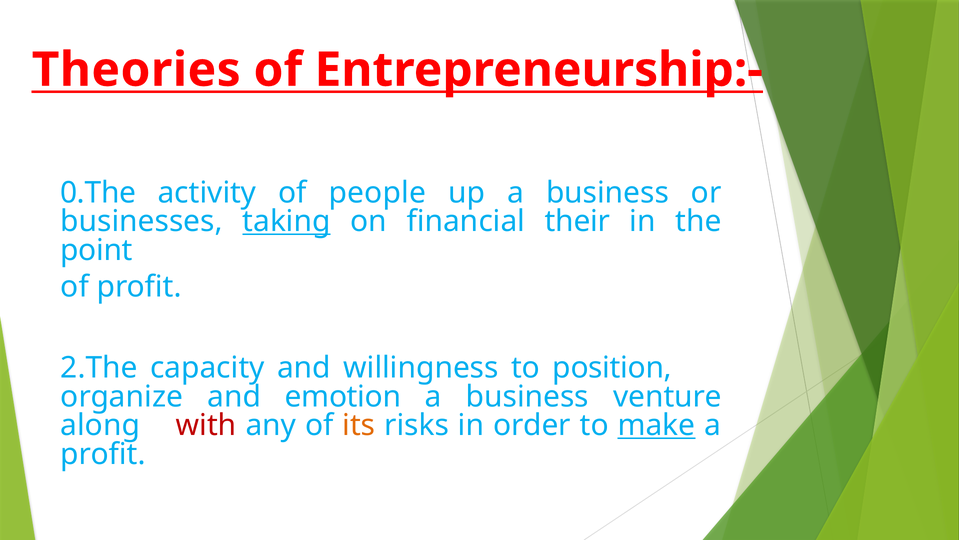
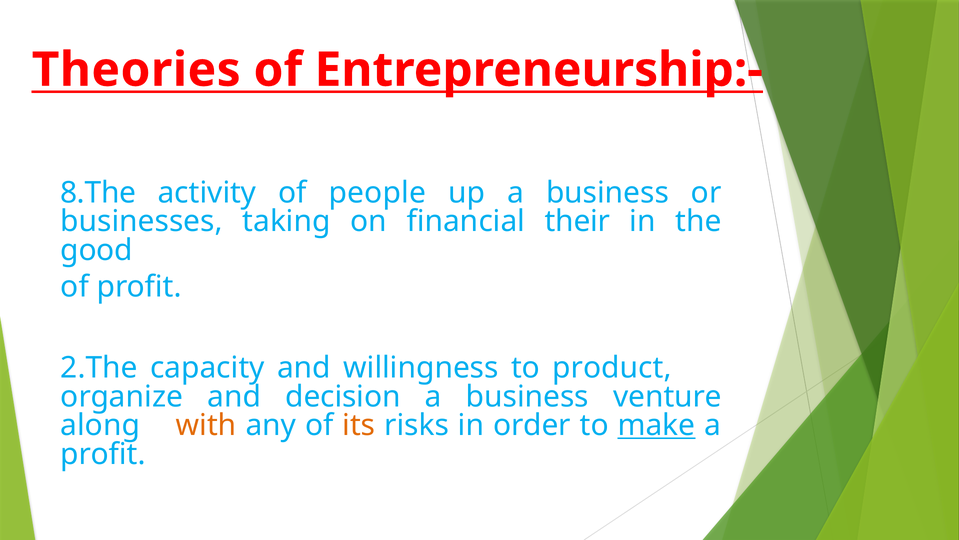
0.The: 0.The -> 8.The
taking underline: present -> none
point: point -> good
position: position -> product
emotion: emotion -> decision
with colour: red -> orange
